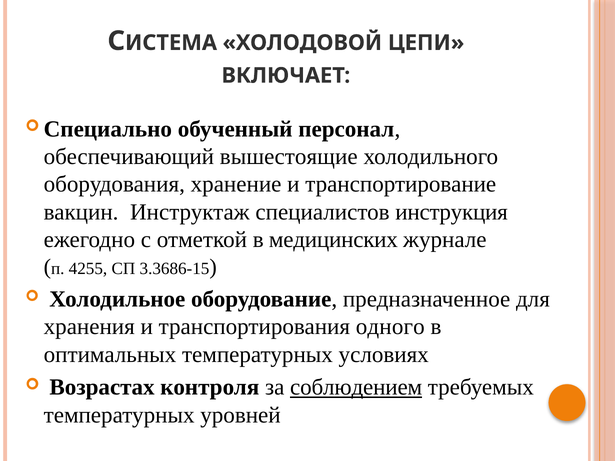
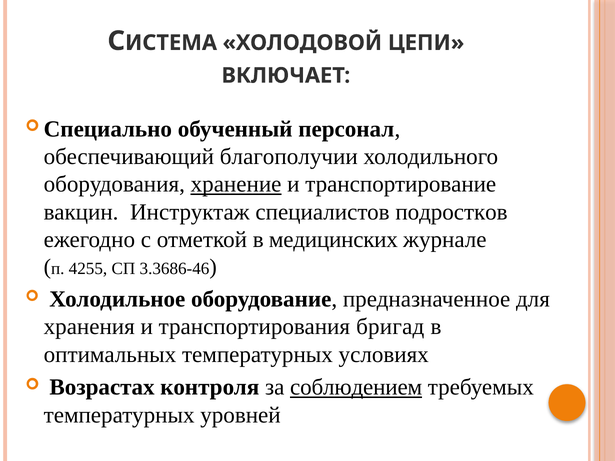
вышестоящие: вышестоящие -> благополучии
хранение underline: none -> present
инструкция: инструкция -> подростков
3.3686-15: 3.3686-15 -> 3.3686-46
одного: одного -> бригад
